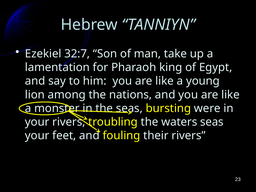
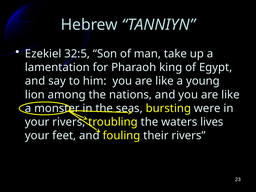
32:7: 32:7 -> 32:5
waters seas: seas -> lives
